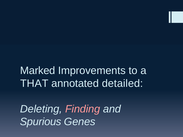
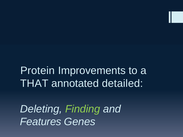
Marked: Marked -> Protein
Finding colour: pink -> light green
Spurious: Spurious -> Features
